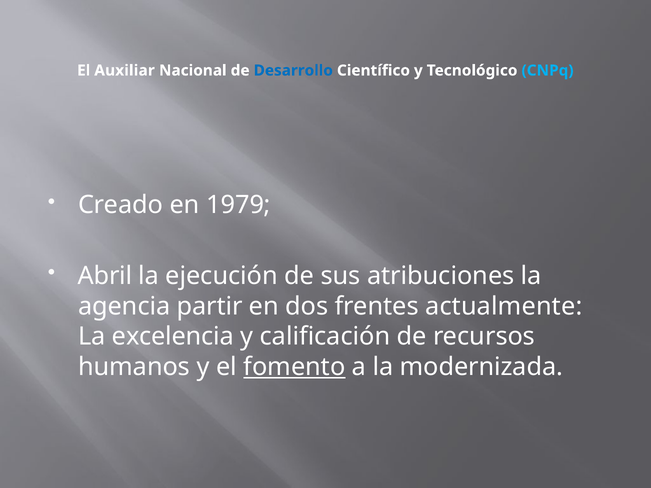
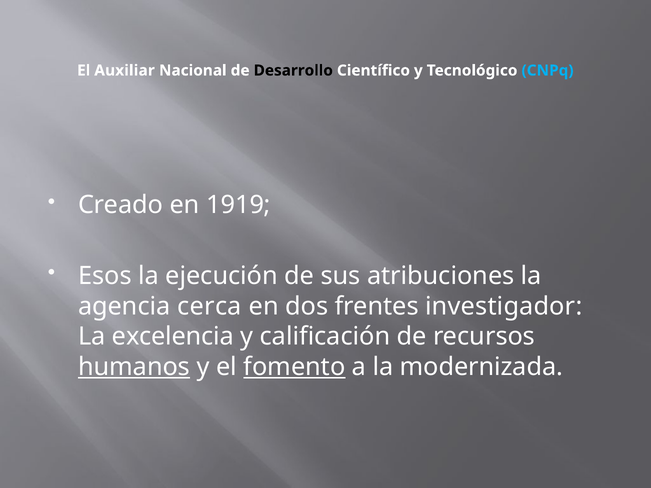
Desarrollo colour: blue -> black
1979: 1979 -> 1919
Abril: Abril -> Esos
partir: partir -> cerca
actualmente: actualmente -> investigador
humanos underline: none -> present
